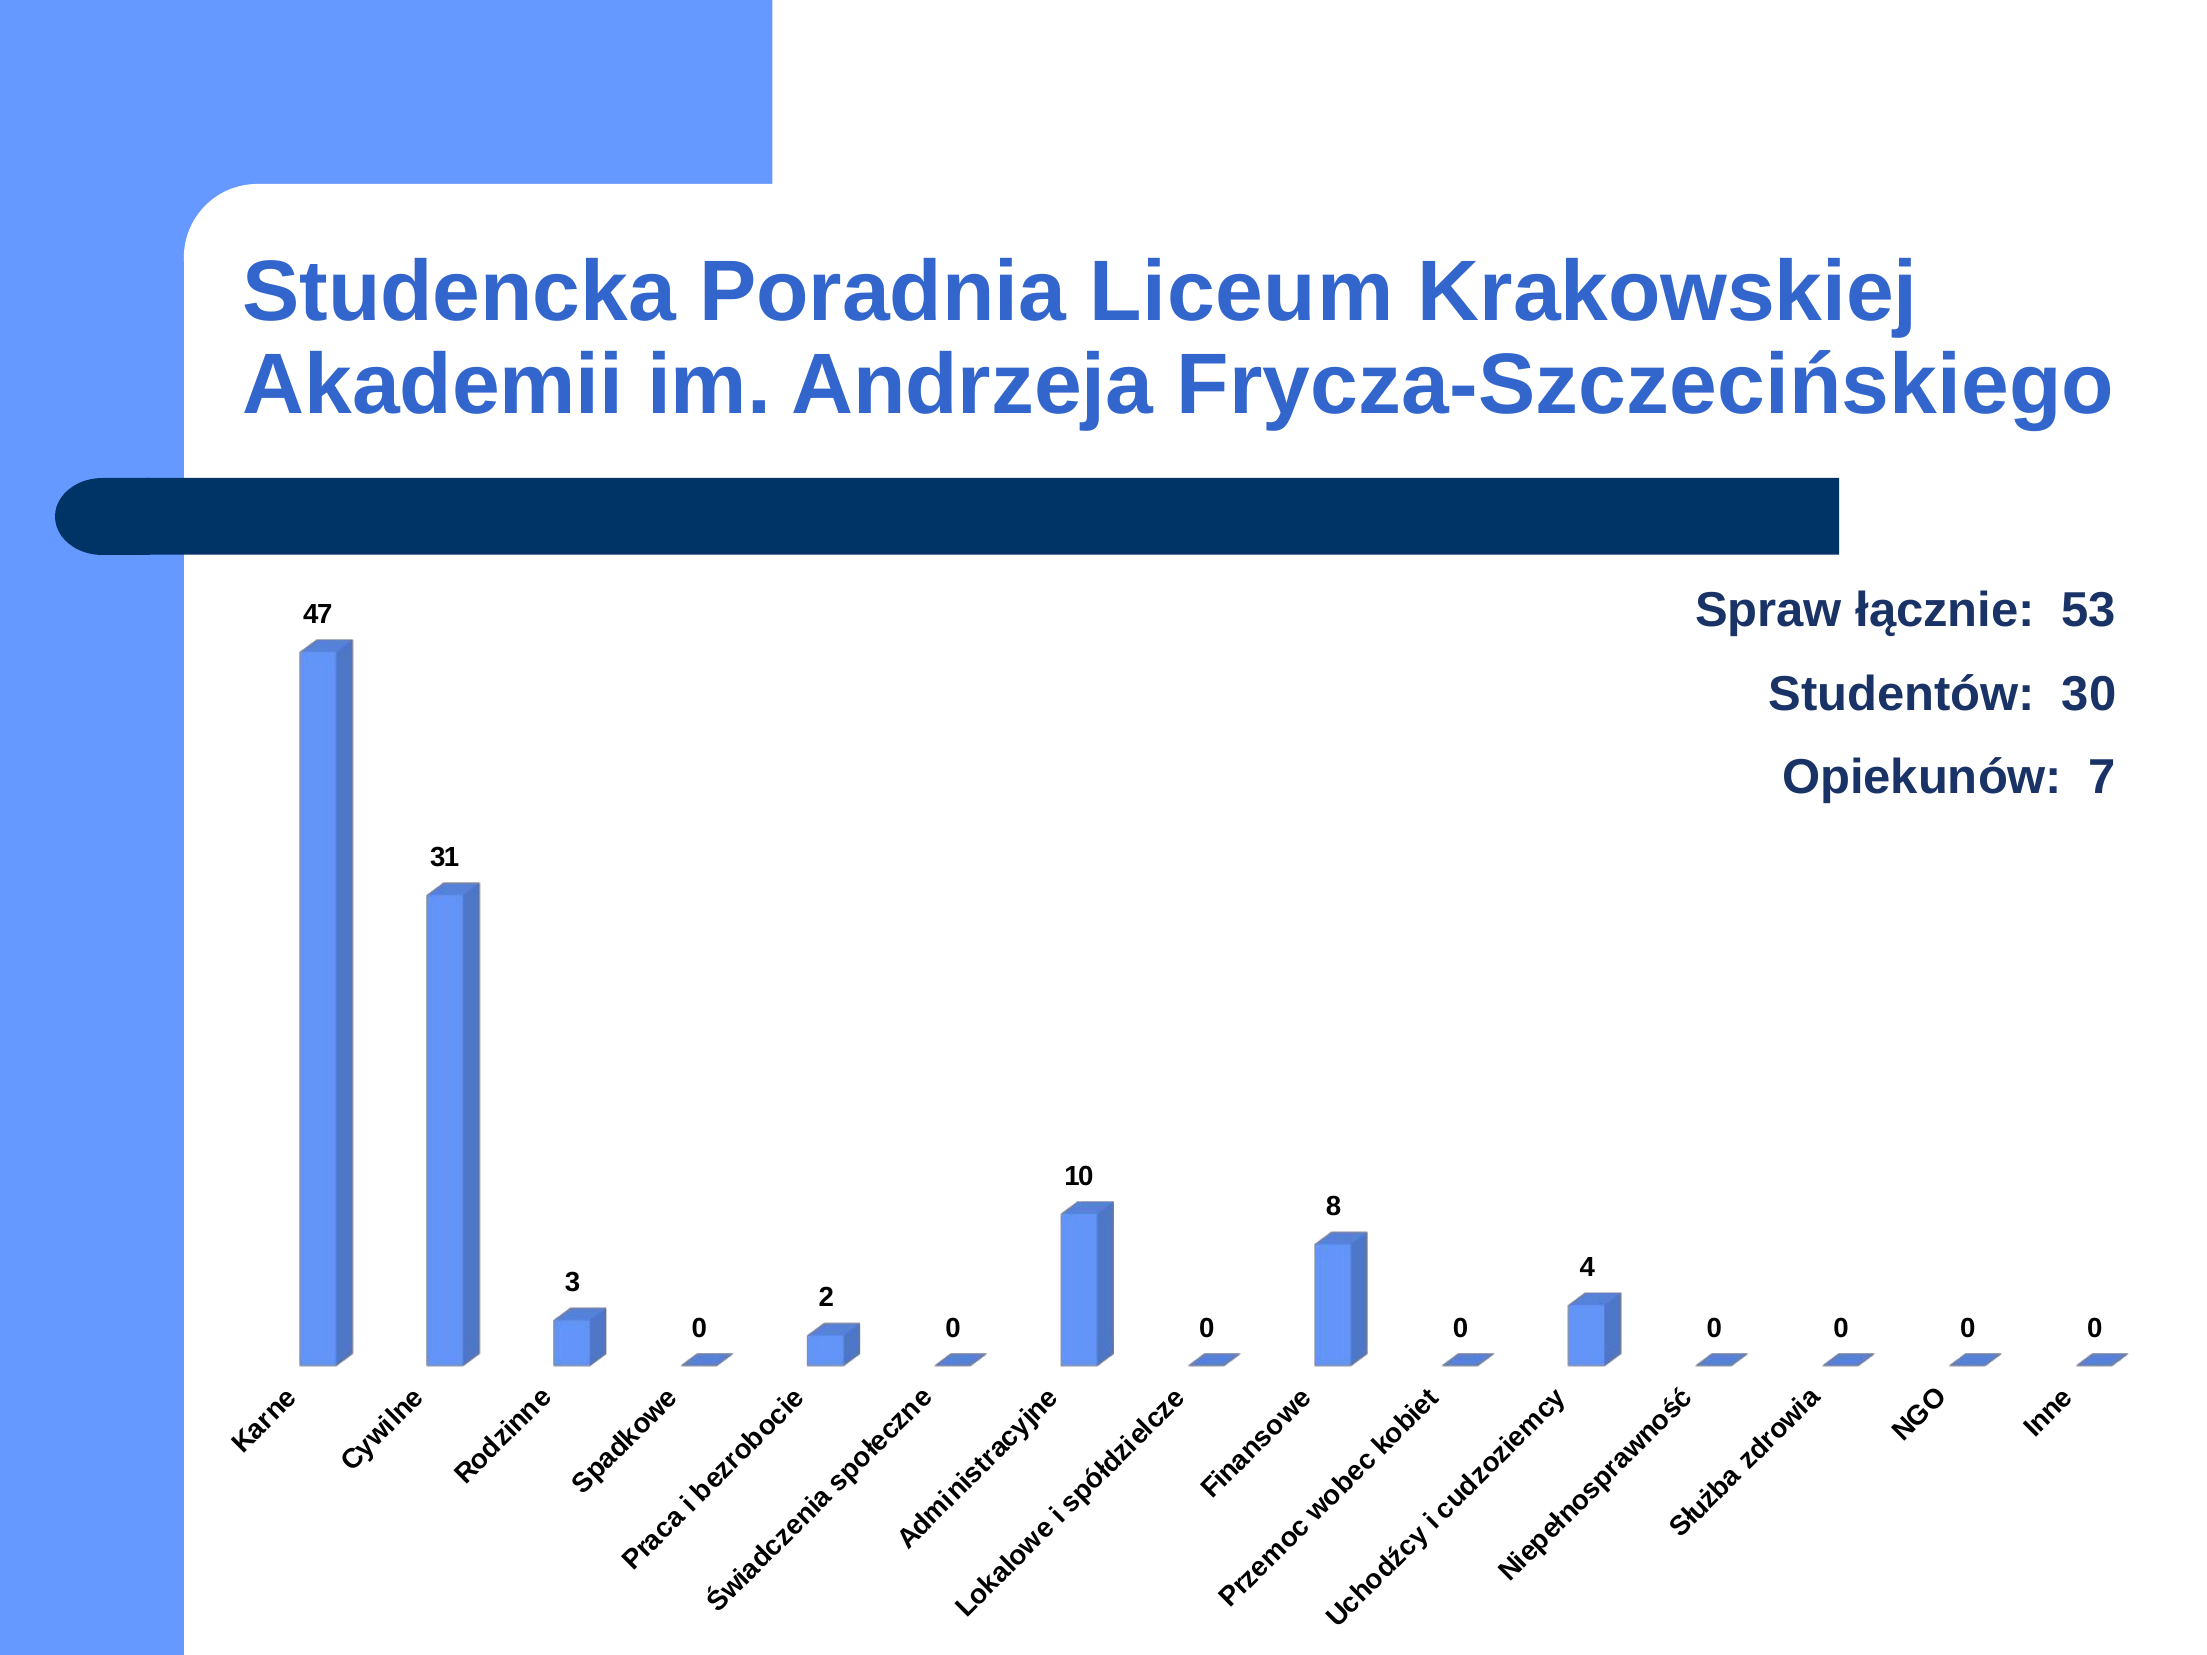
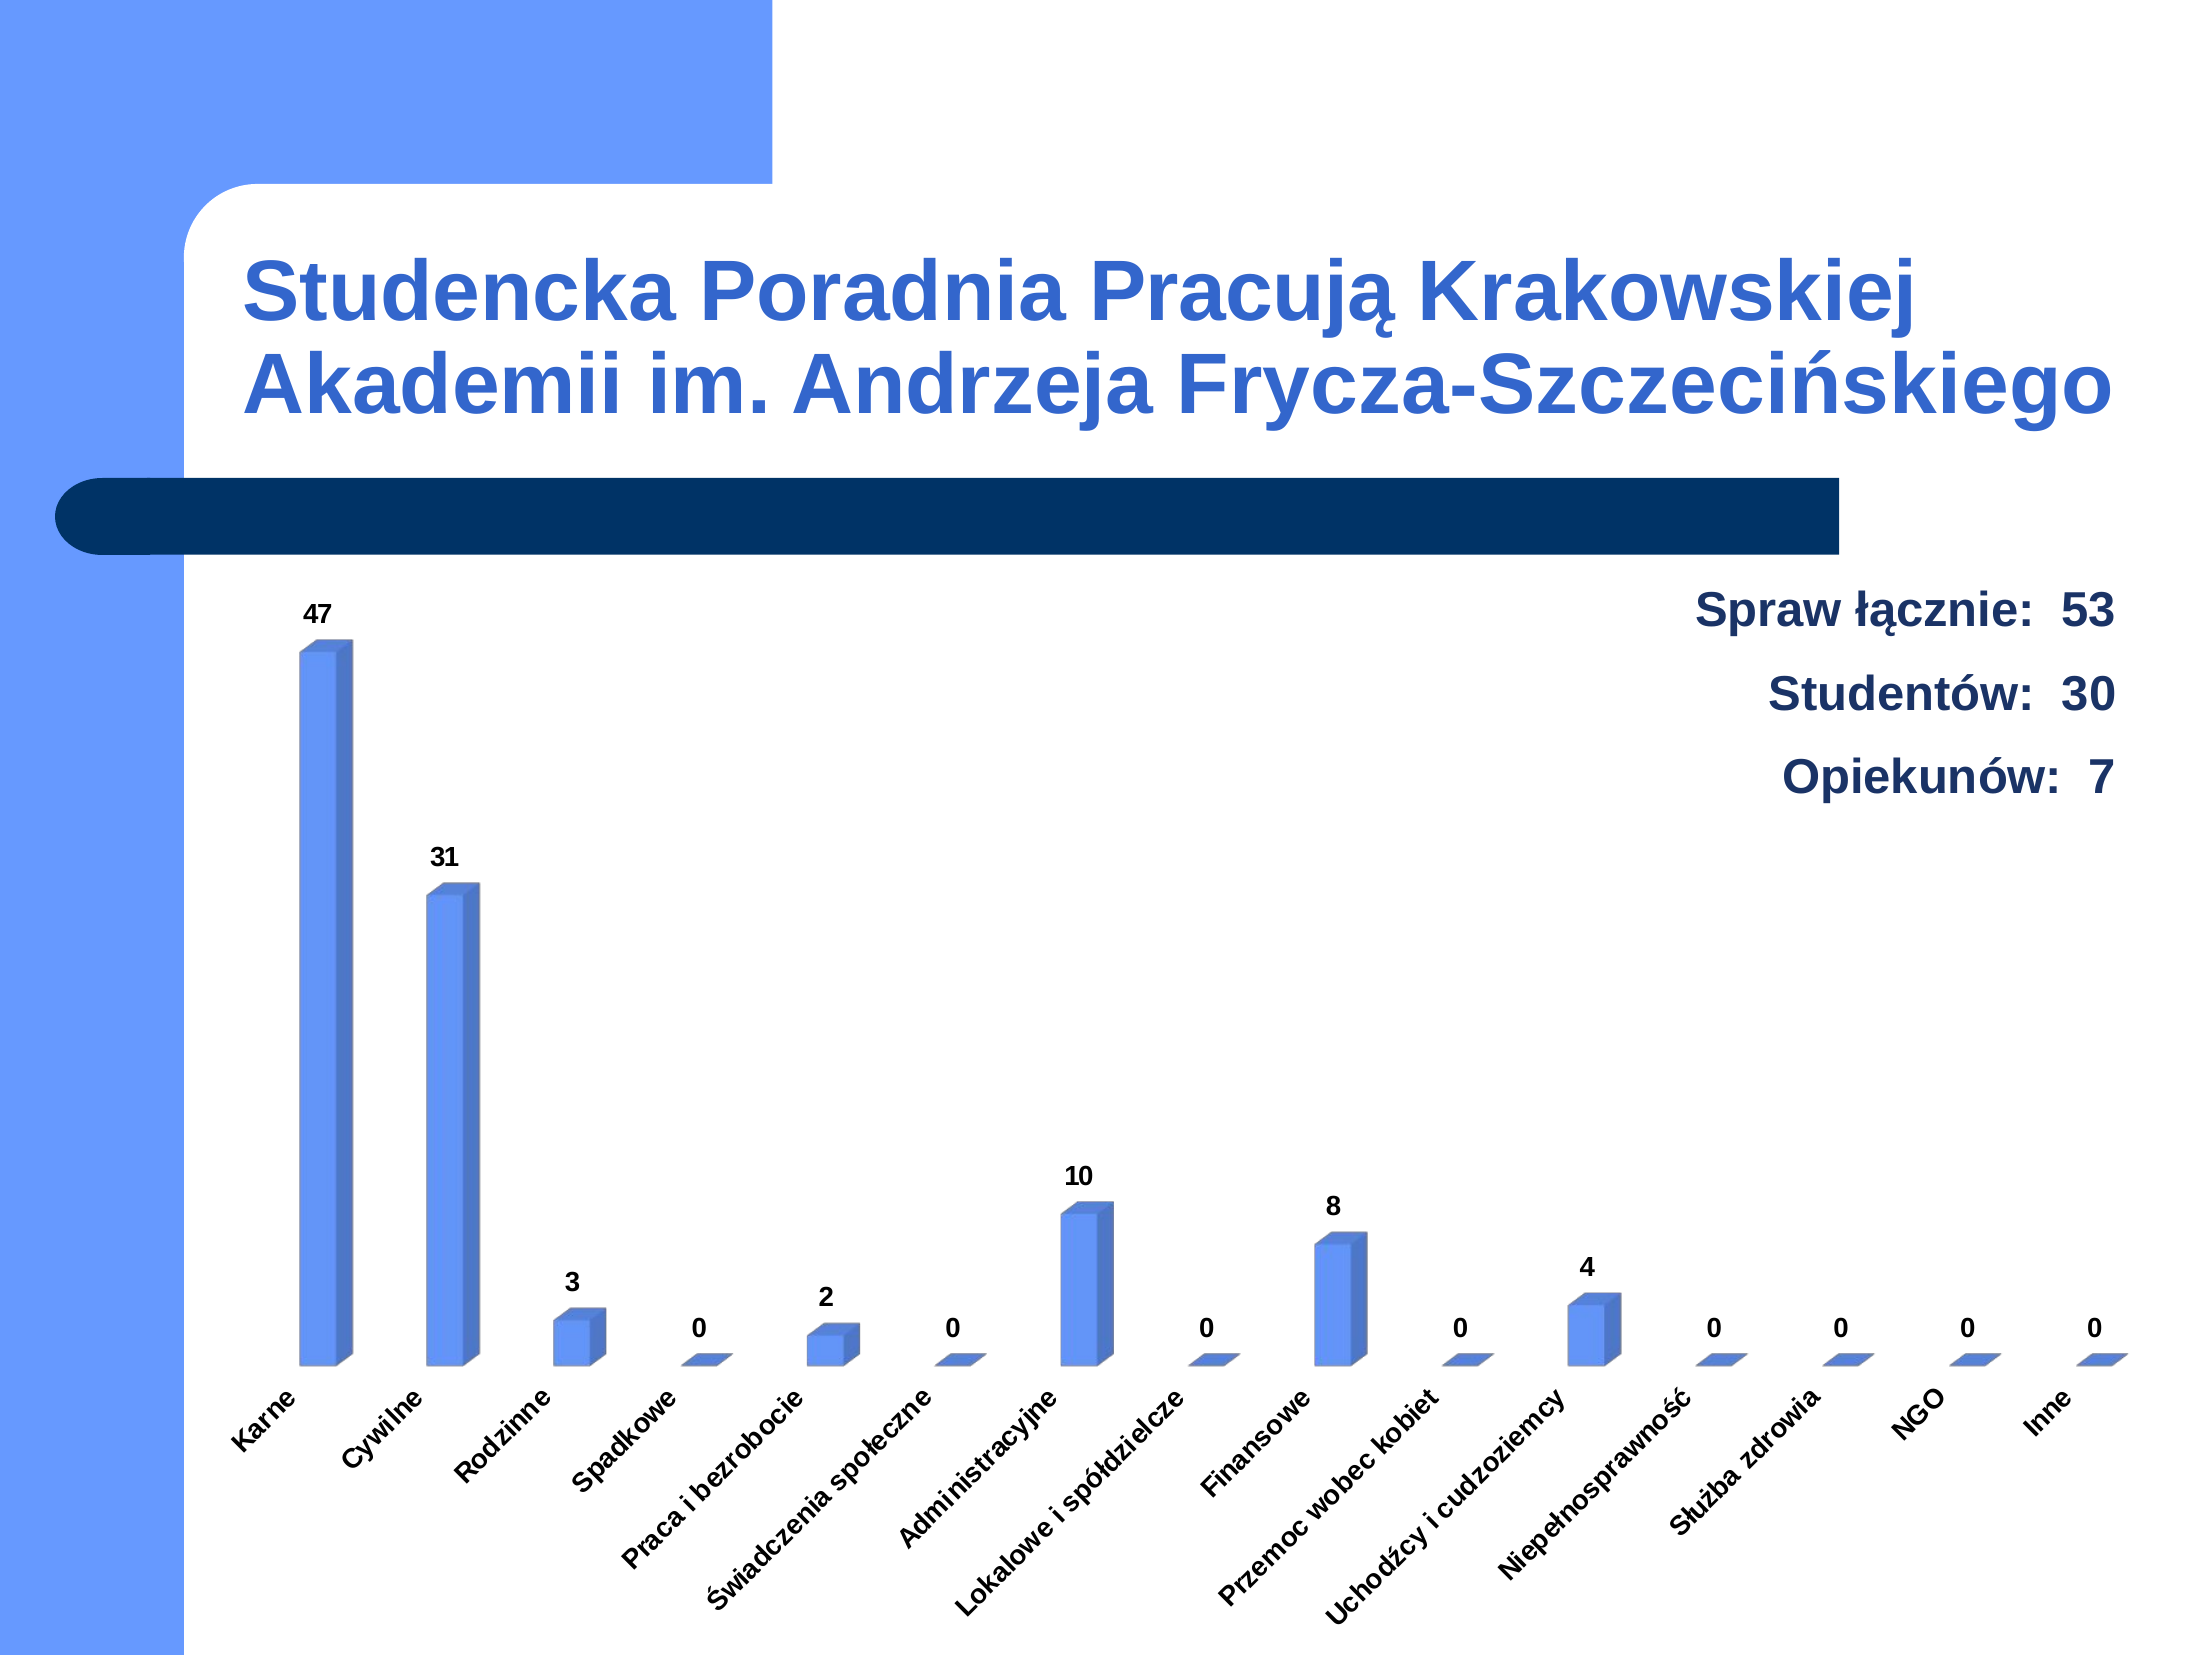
Liceum: Liceum -> Pracują
